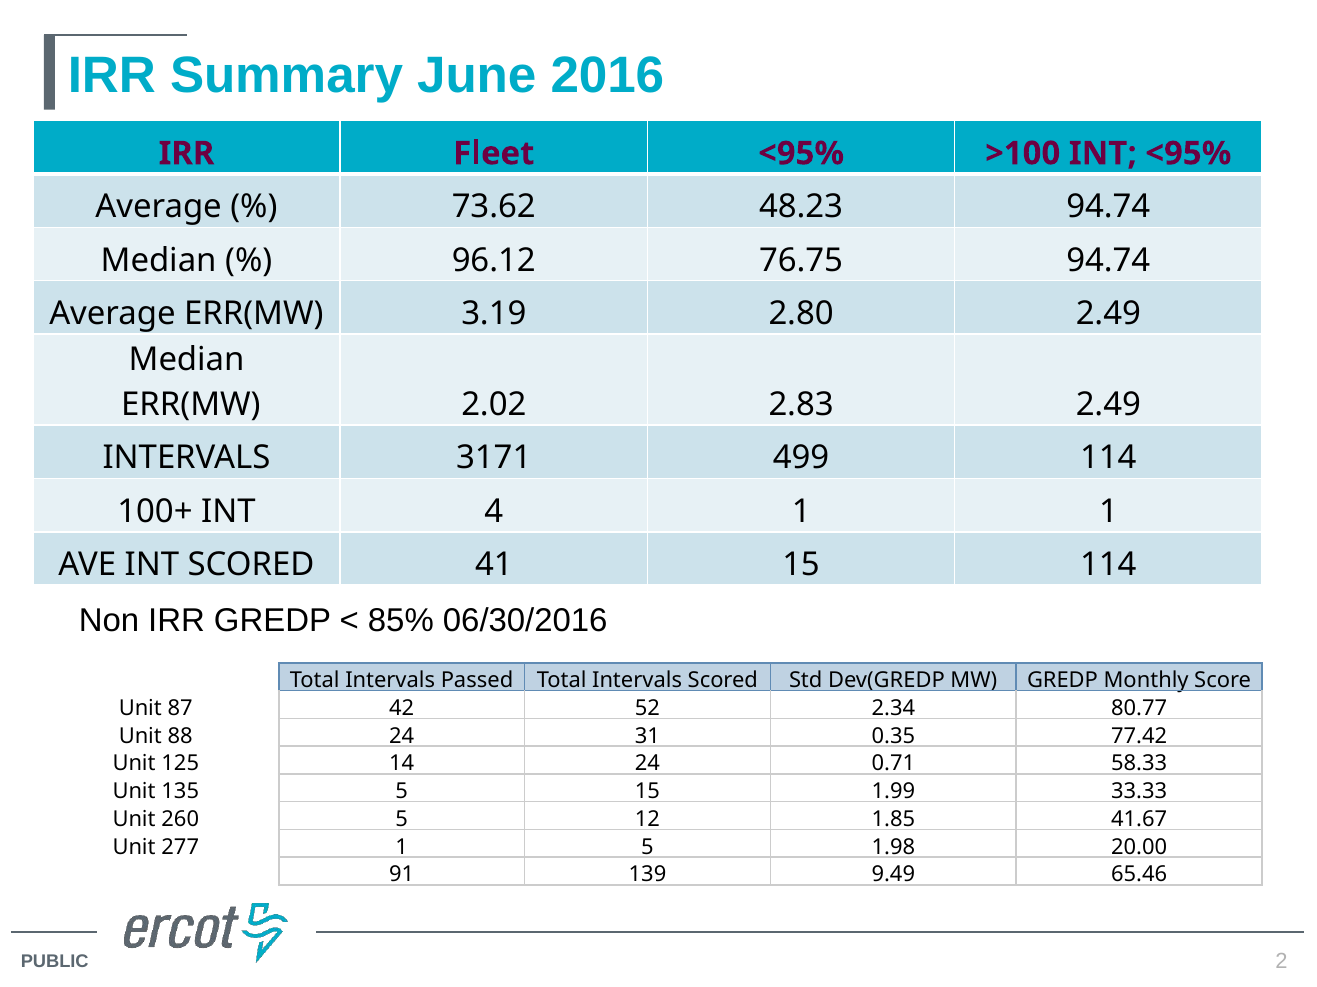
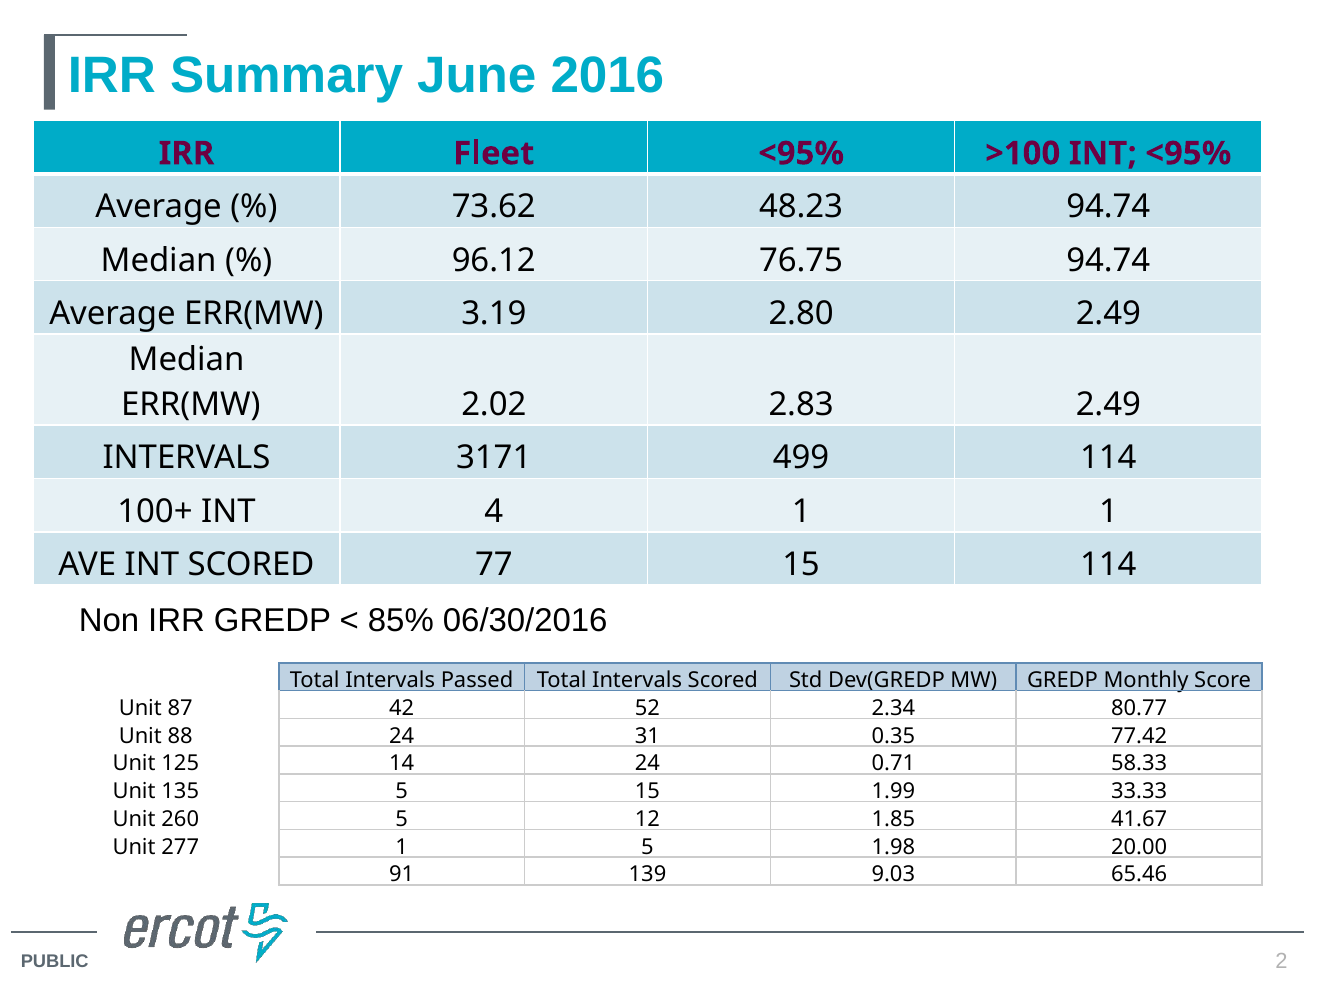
41: 41 -> 77
9.49: 9.49 -> 9.03
